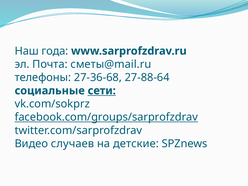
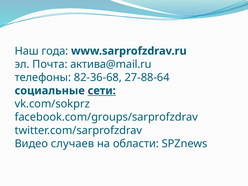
сметы@mail.ru: сметы@mail.ru -> актива@mail.ru
27-36-68: 27-36-68 -> 82-36-68
facebook.com/groups/sarprofzdrav underline: present -> none
детские: детские -> области
